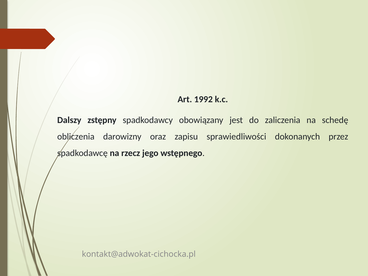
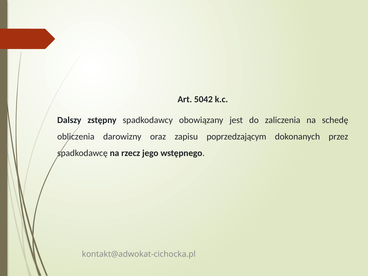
1992: 1992 -> 5042
sprawiedliwości: sprawiedliwości -> poprzedzającym
